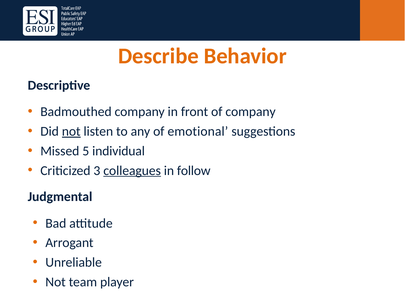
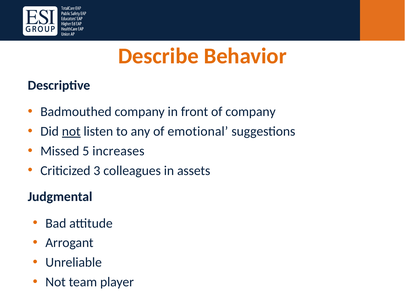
individual: individual -> increases
colleagues underline: present -> none
follow: follow -> assets
